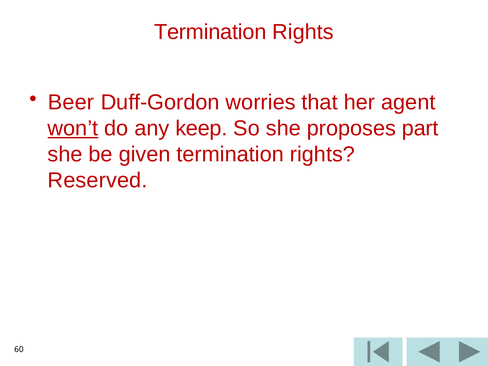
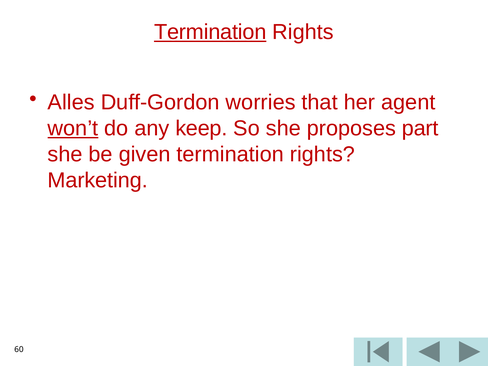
Termination at (210, 32) underline: none -> present
Beer: Beer -> Alles
Reserved: Reserved -> Marketing
